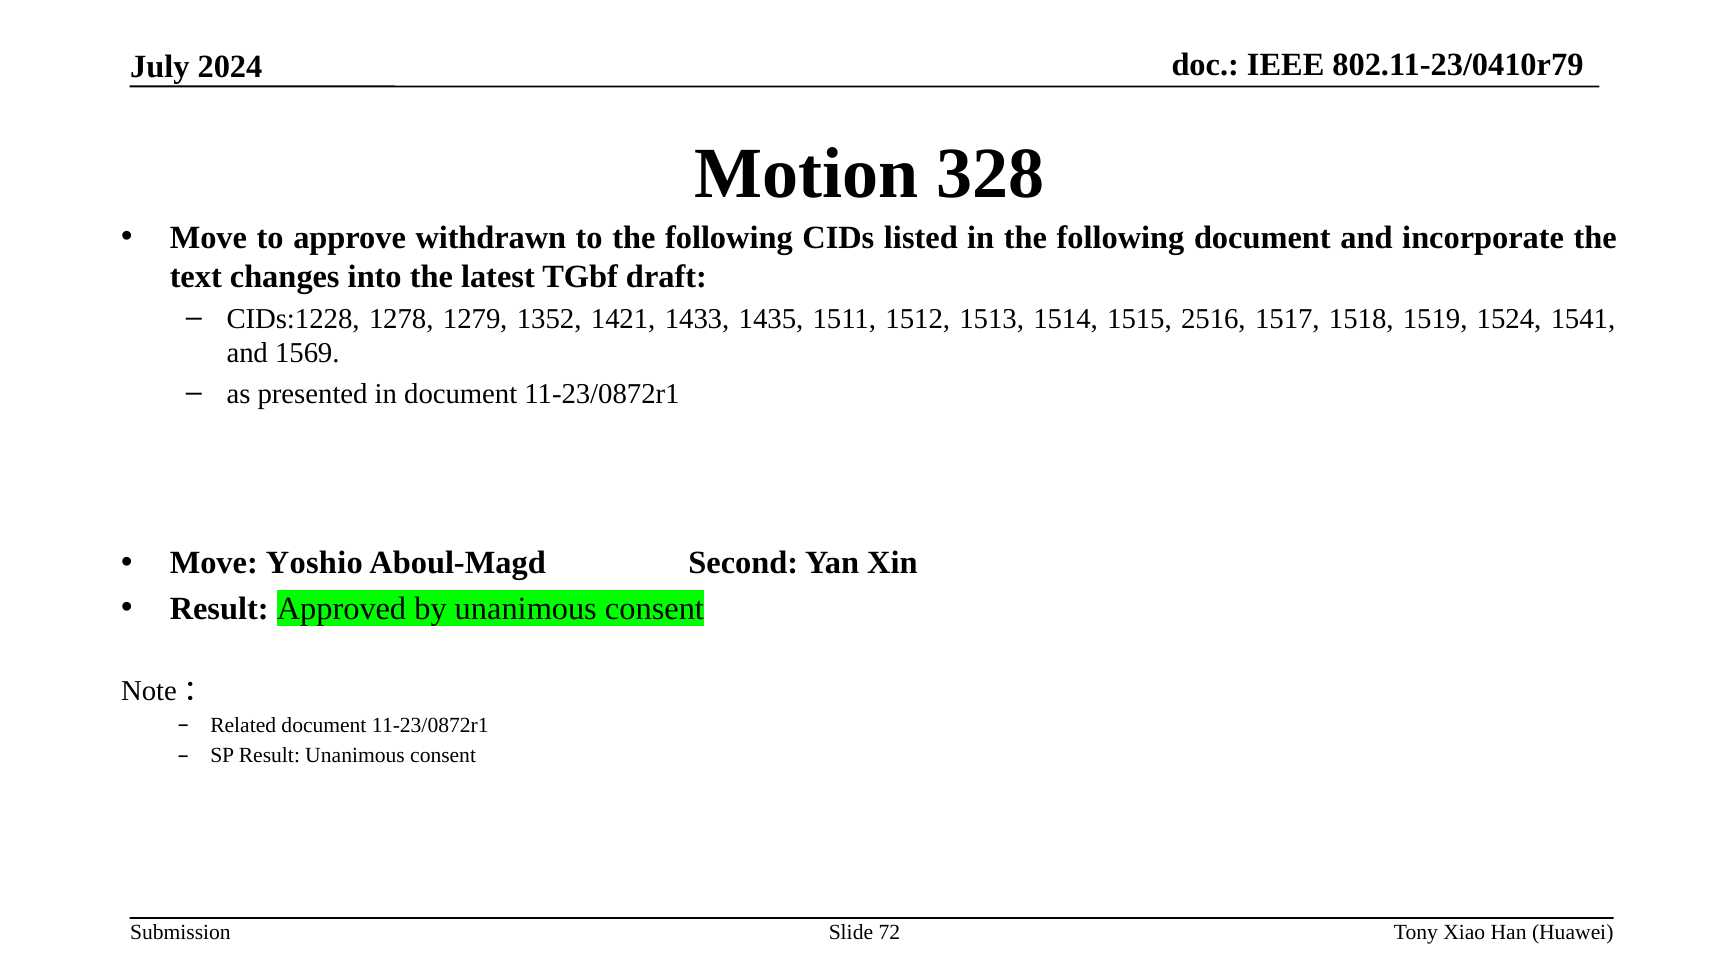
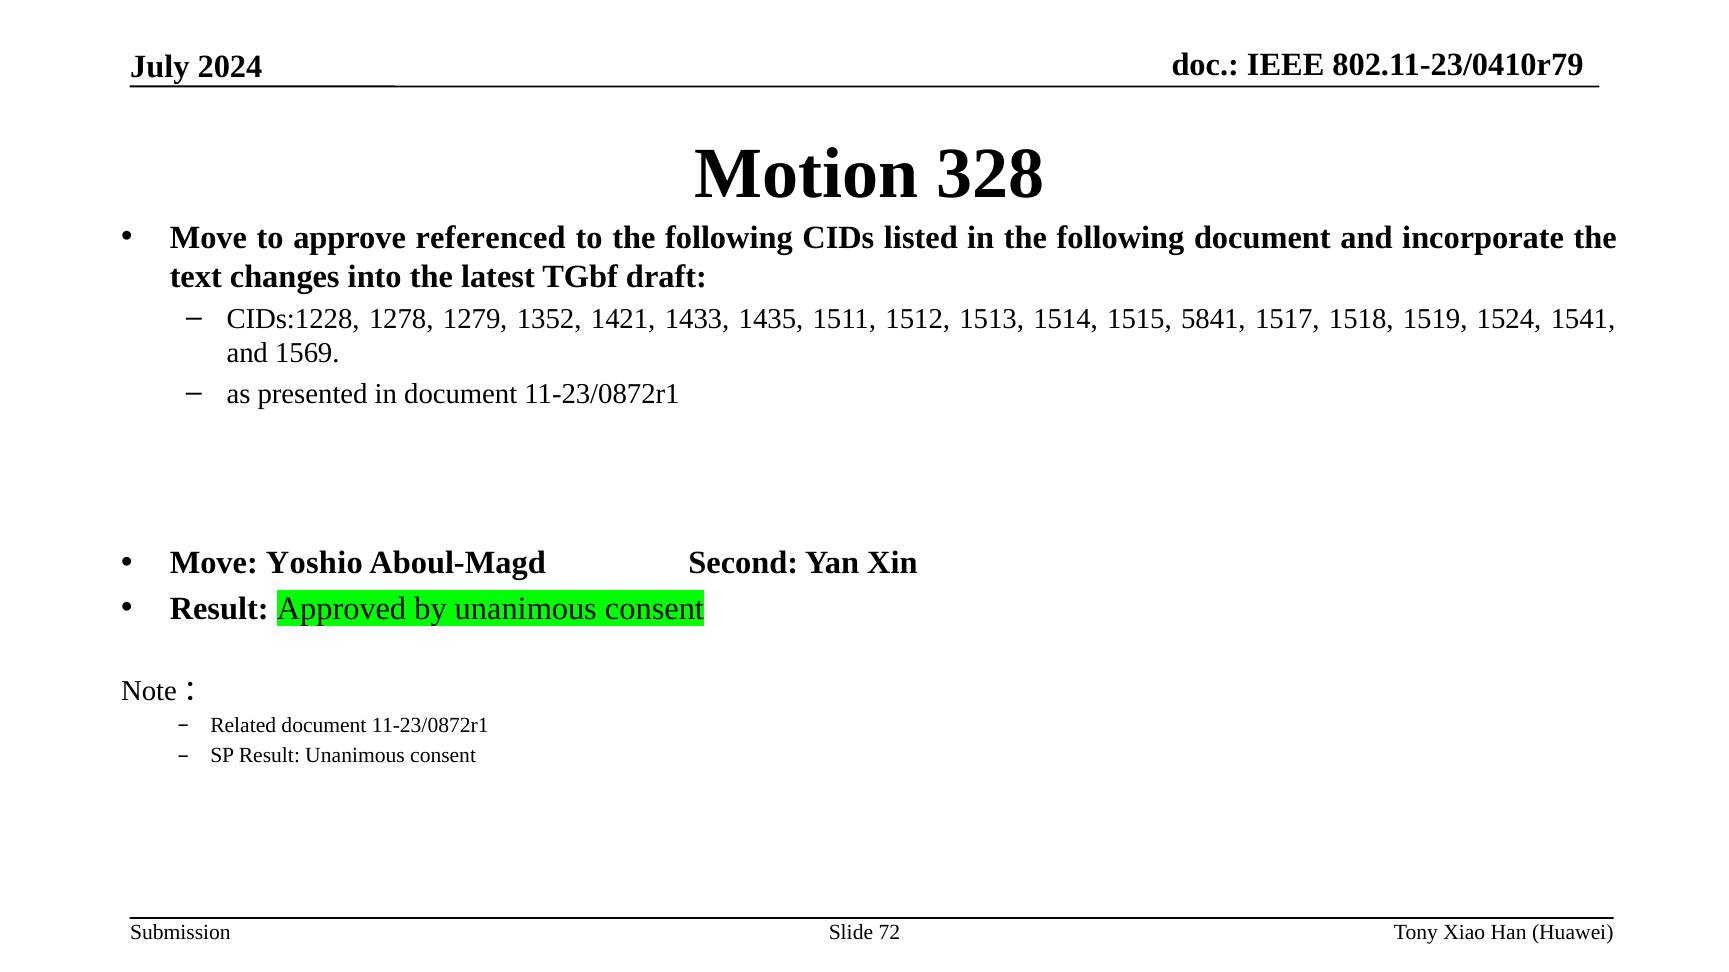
withdrawn: withdrawn -> referenced
2516: 2516 -> 5841
